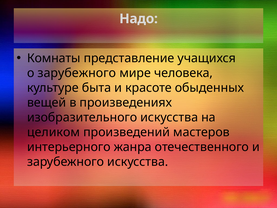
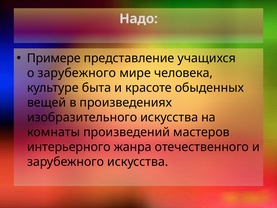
Комнаты: Комнаты -> Примере
целиком: целиком -> комнаты
